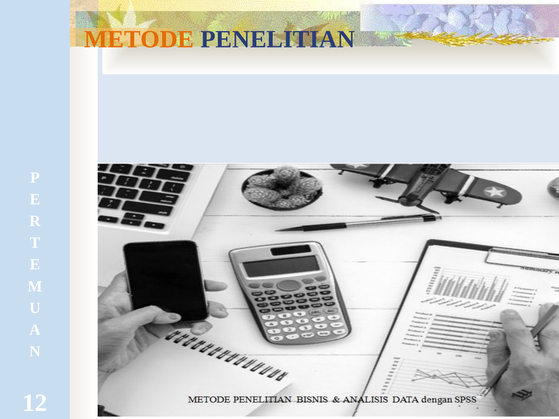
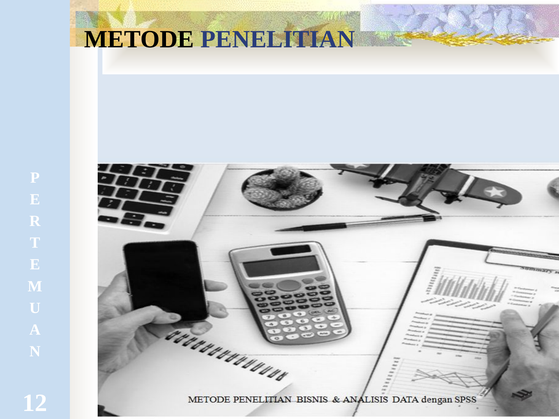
METODE colour: orange -> black
